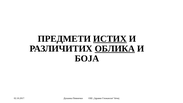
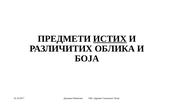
ОБЛИКА underline: present -> none
